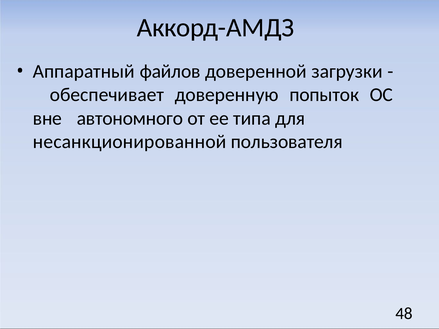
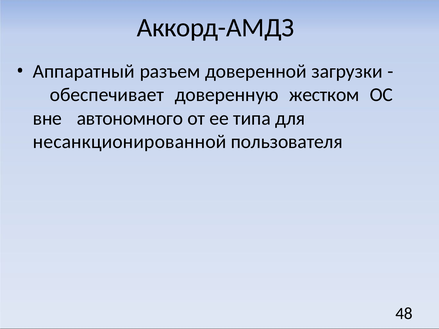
файлов: файлов -> разъем
попыток: попыток -> жестком
